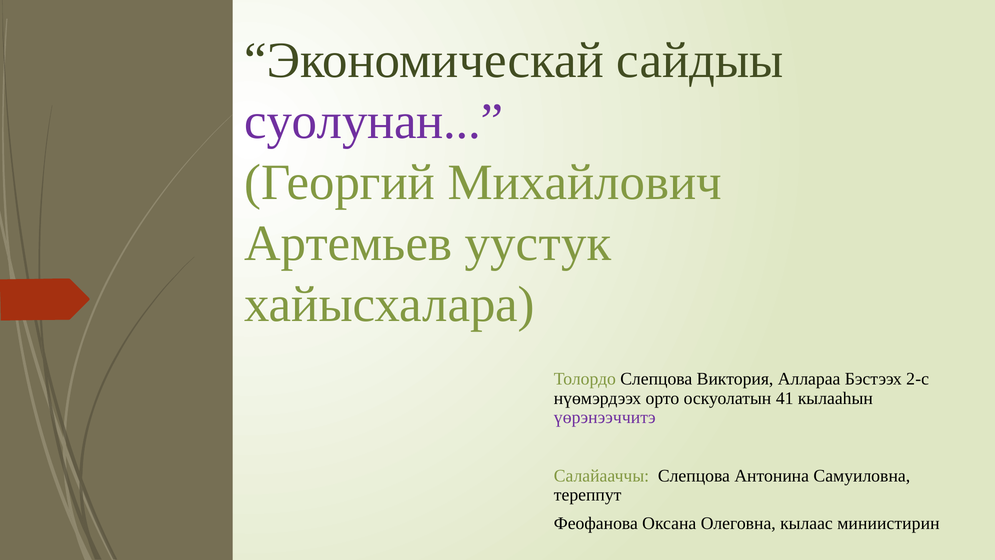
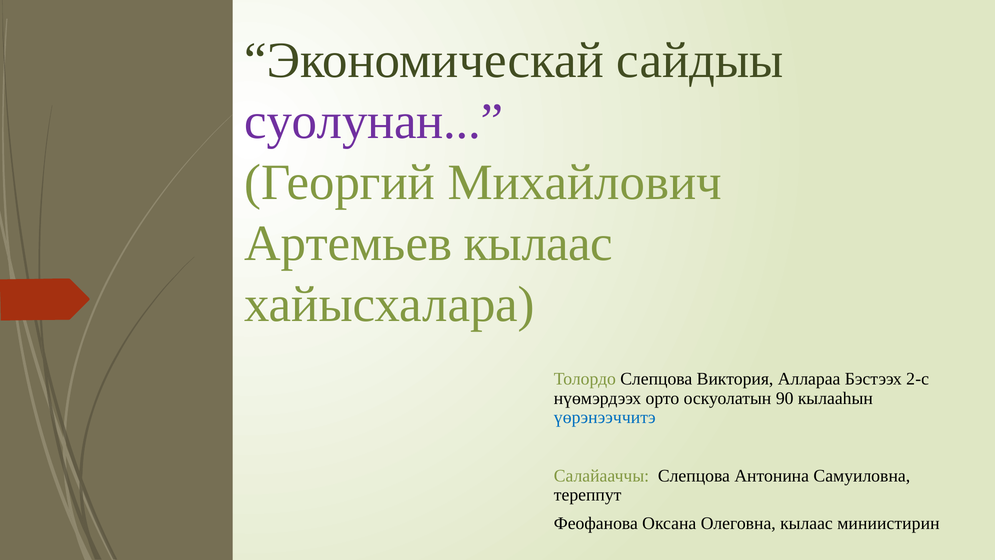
Артемьев уустук: уустук -> кылаас
41: 41 -> 90
үөрэнээччитэ colour: purple -> blue
